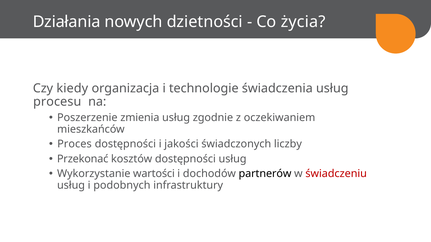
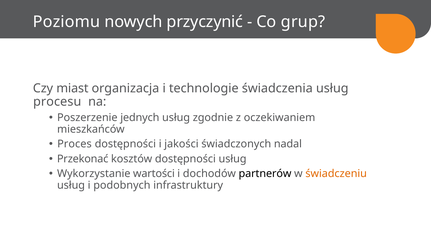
Działania: Działania -> Poziomu
dzietności: dzietności -> przyczynić
życia: życia -> grup
kiedy: kiedy -> miast
zmienia: zmienia -> jednych
liczby: liczby -> nadal
świadczeniu colour: red -> orange
